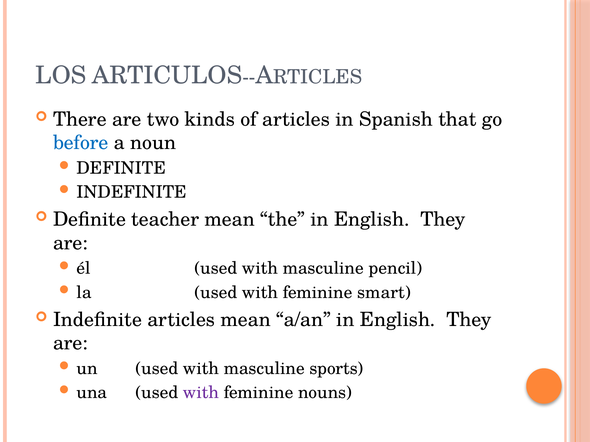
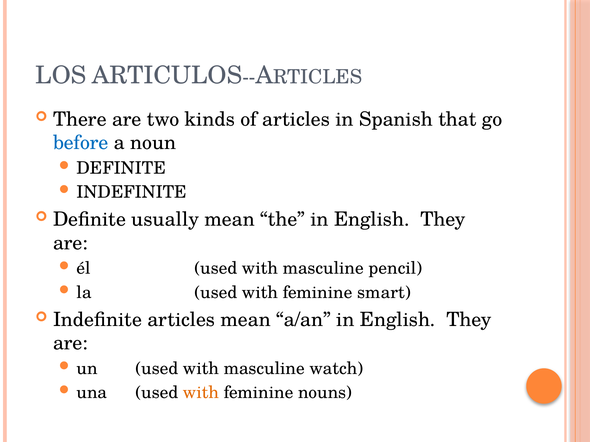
teacher: teacher -> usually
sports: sports -> watch
with at (201, 393) colour: purple -> orange
